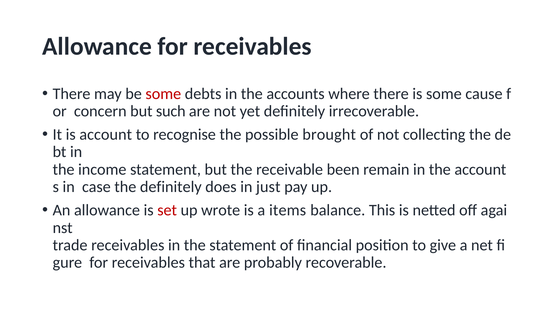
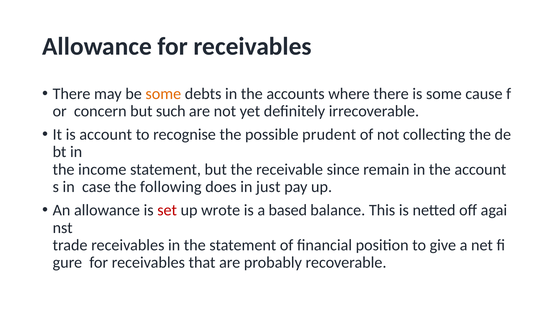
some at (163, 94) colour: red -> orange
brought: brought -> prudent
been: been -> since
the definitely: definitely -> following
items: items -> based
